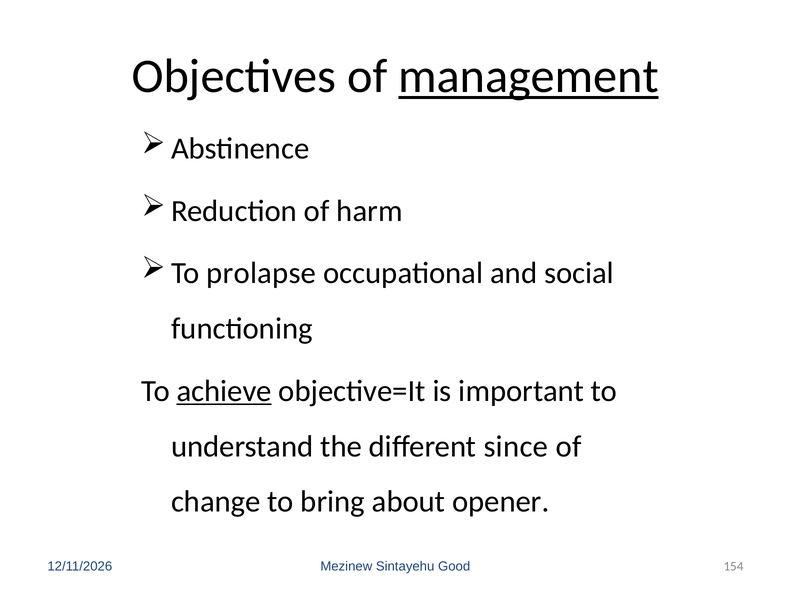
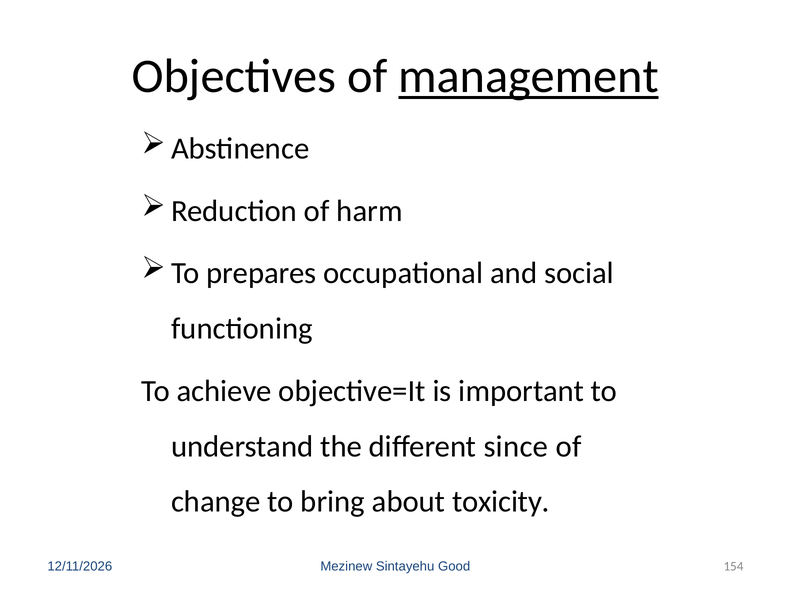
prolapse: prolapse -> prepares
achieve underline: present -> none
opener: opener -> toxicity
